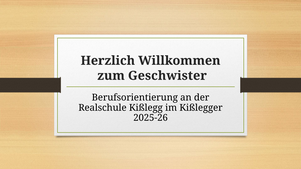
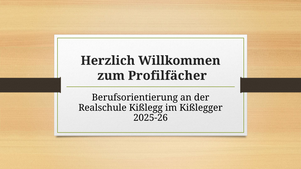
Geschwister: Geschwister -> Profilfächer
